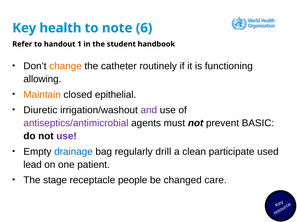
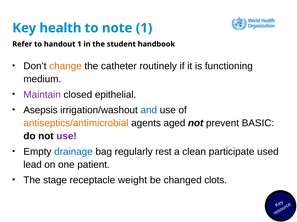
note 6: 6 -> 1
allowing: allowing -> medium
Maintain colour: orange -> purple
Diuretic: Diuretic -> Asepsis
and colour: purple -> blue
antiseptics/antimicrobial colour: purple -> orange
must: must -> aged
drill: drill -> rest
people: people -> weight
care: care -> clots
